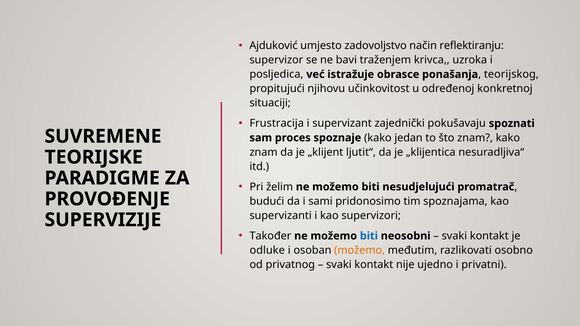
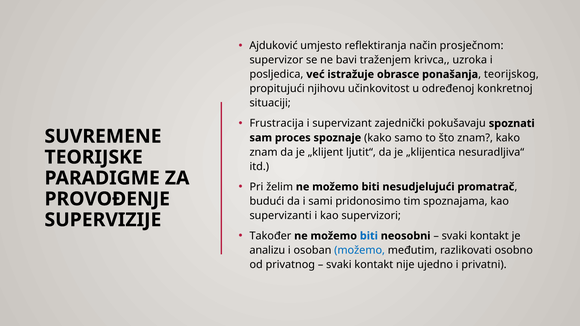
zadovoljstvo: zadovoljstvo -> reflektiranja
reflektiranju: reflektiranju -> prosječnom
jedan: jedan -> samo
odluke: odluke -> analizu
možemo at (360, 250) colour: orange -> blue
